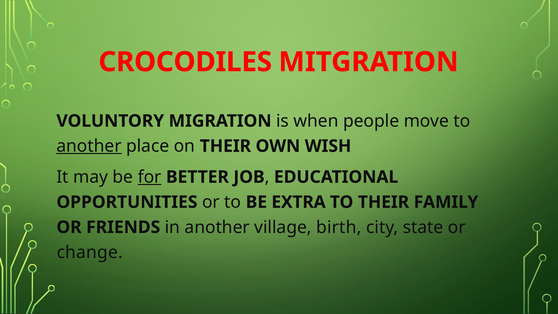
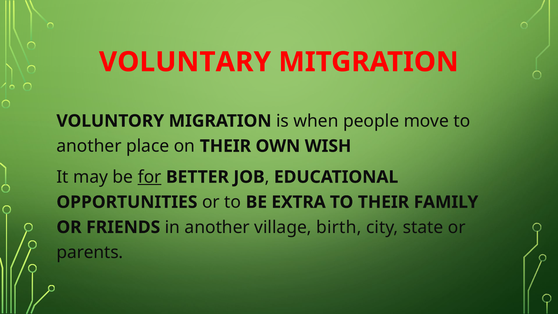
CROCODILES: CROCODILES -> VOLUNTARY
another at (89, 146) underline: present -> none
change: change -> parents
